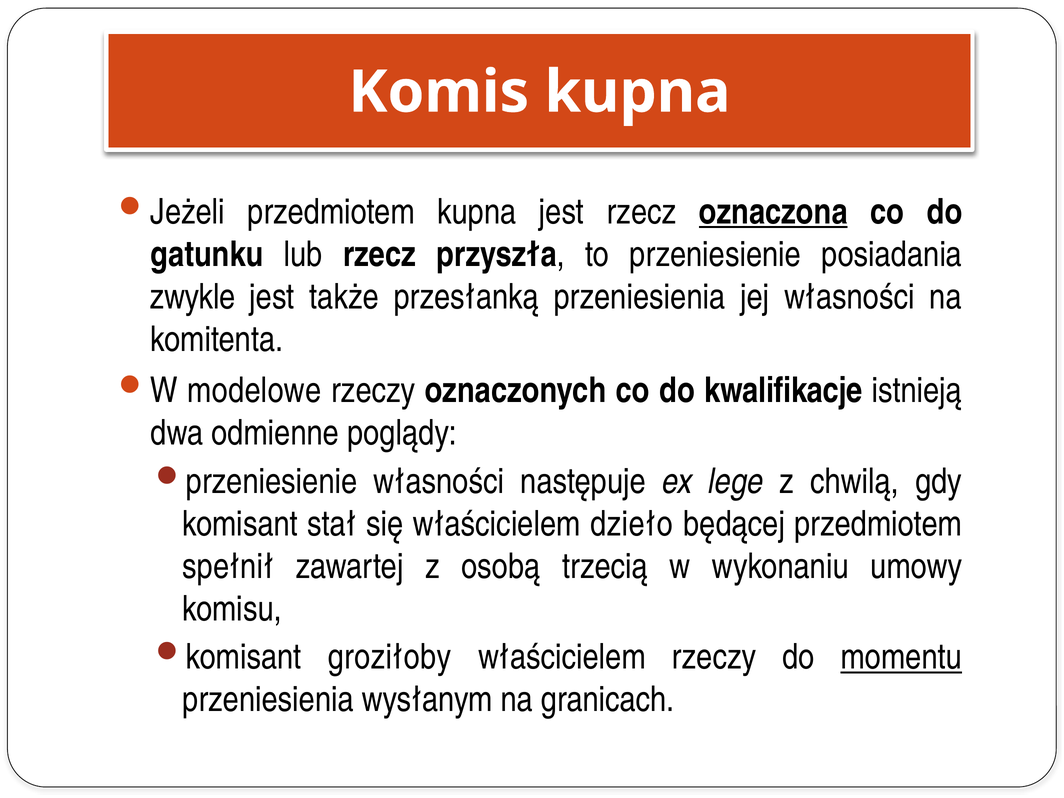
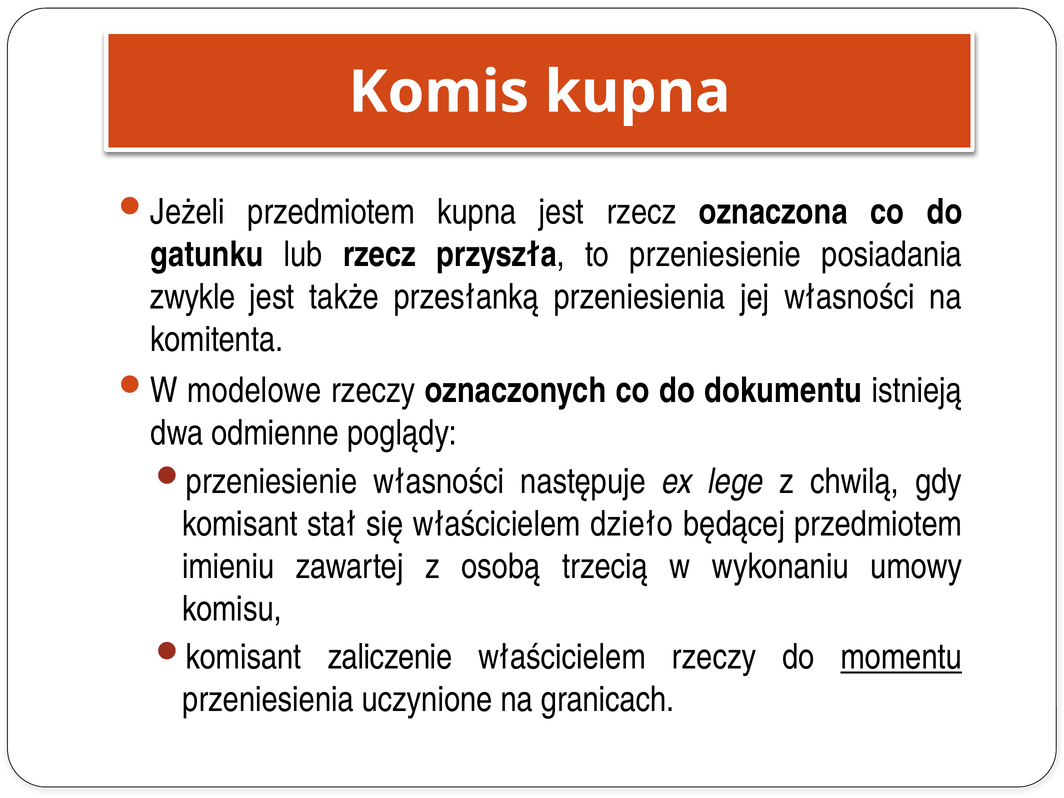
oznaczona underline: present -> none
kwalifikacje: kwalifikacje -> dokumentu
spełnił: spełnił -> imieniu
groziłoby: groziłoby -> zaliczenie
wysłanym: wysłanym -> uczynione
